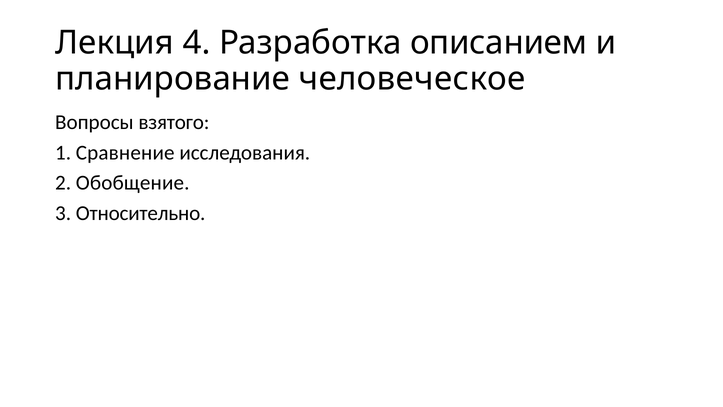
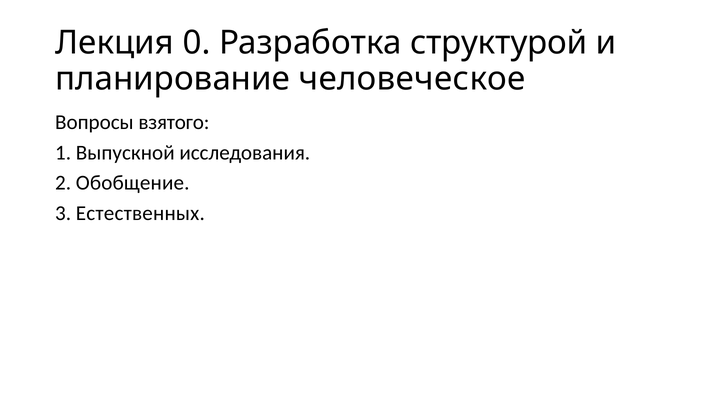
4: 4 -> 0
описанием: описанием -> структурой
Сравнение: Сравнение -> Выпускной
Относительно: Относительно -> Естественных
